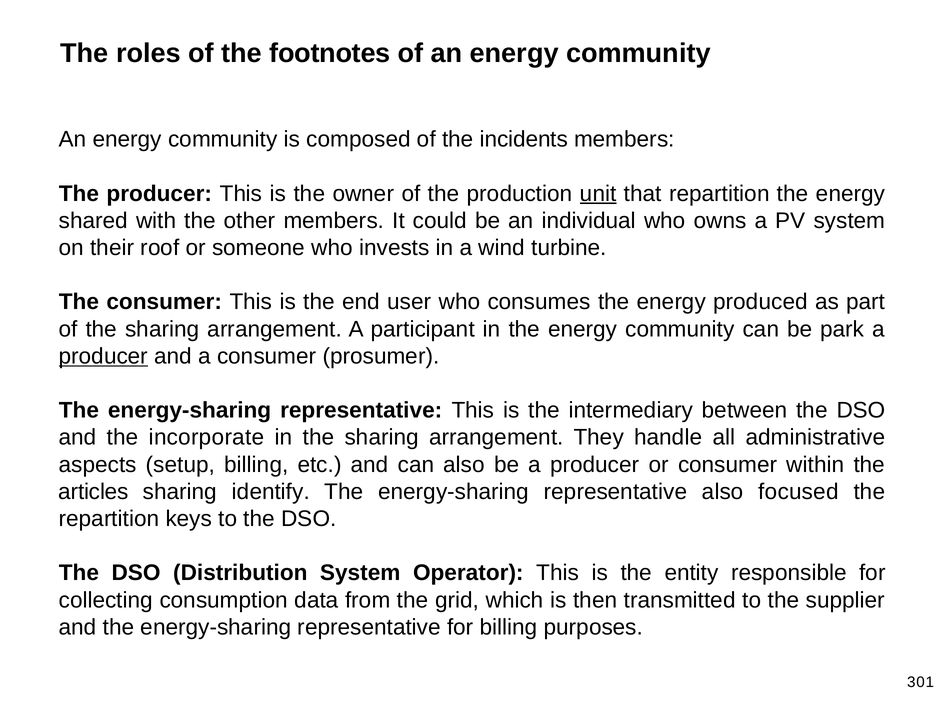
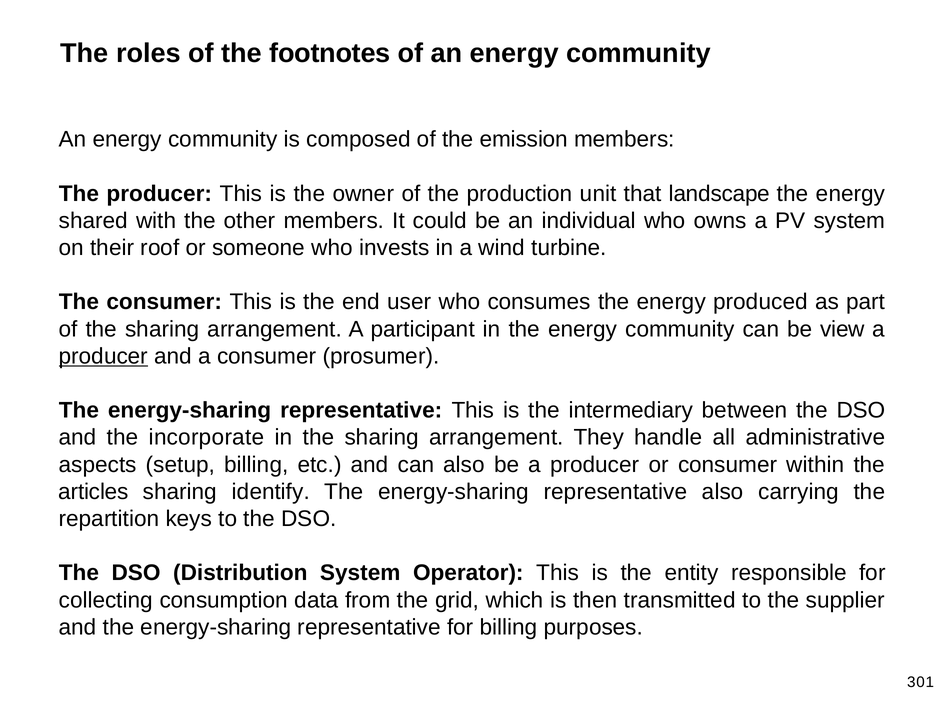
incidents: incidents -> emission
unit underline: present -> none
that repartition: repartition -> landscape
park: park -> view
focused: focused -> carrying
